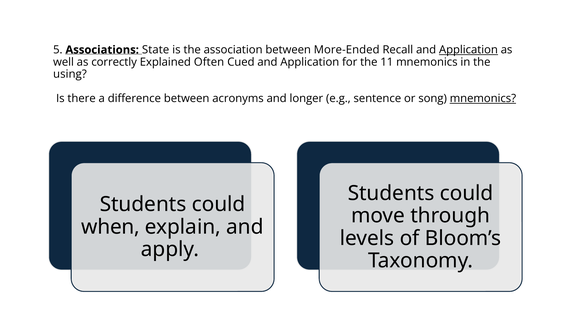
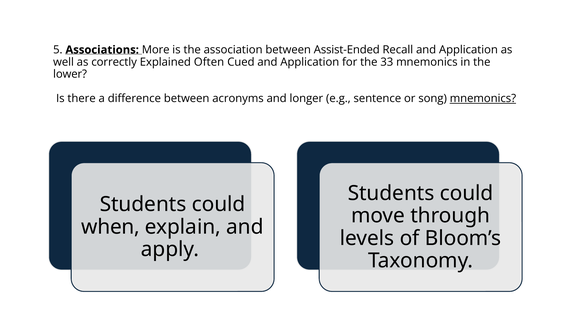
State: State -> More
More-Ended: More-Ended -> Assist-Ended
Application at (468, 50) underline: present -> none
11: 11 -> 33
using: using -> lower
